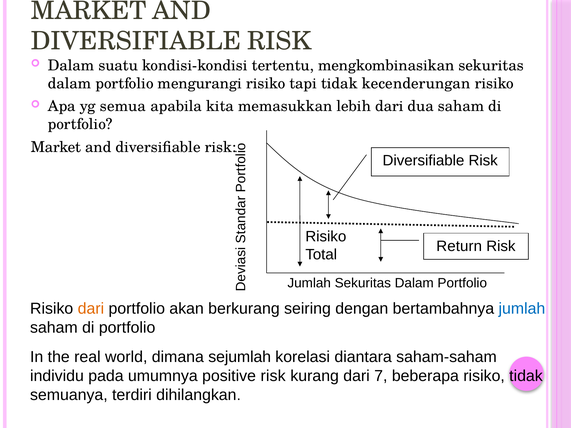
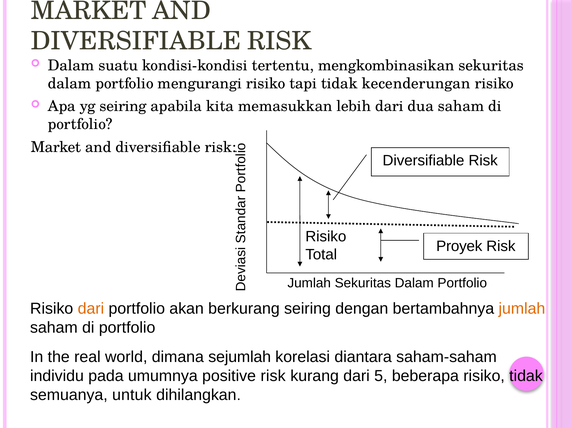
yg semua: semua -> seiring
Return: Return -> Proyek
jumlah at (522, 309) colour: blue -> orange
7: 7 -> 5
terdiri: terdiri -> untuk
